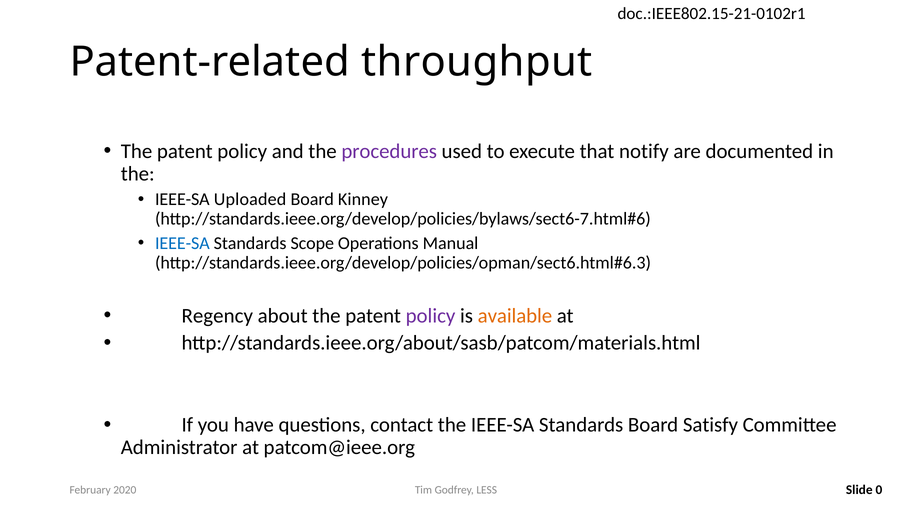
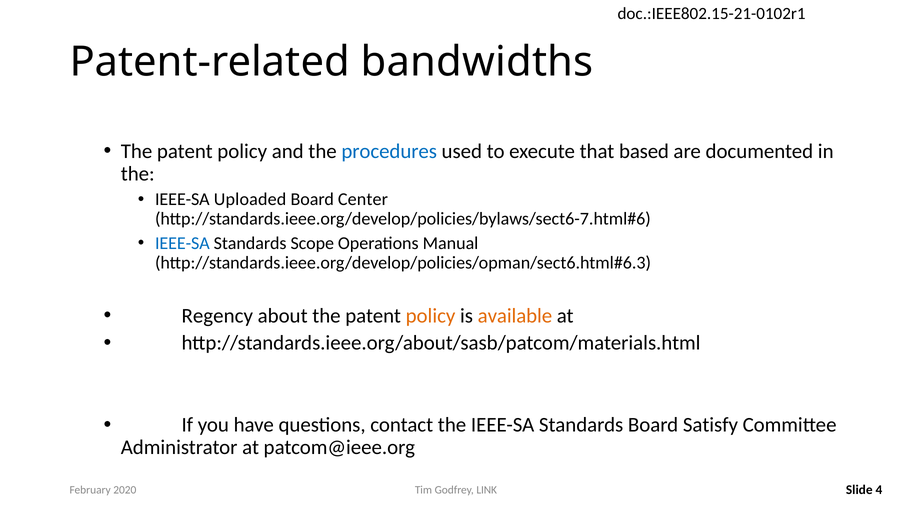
throughput: throughput -> bandwidths
procedures colour: purple -> blue
notify: notify -> based
Kinney: Kinney -> Center
policy at (431, 316) colour: purple -> orange
LESS: LESS -> LINK
0: 0 -> 4
